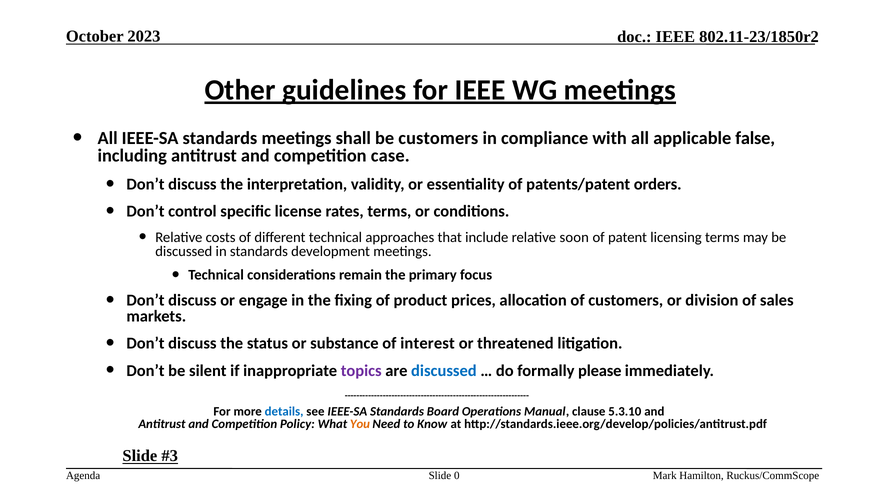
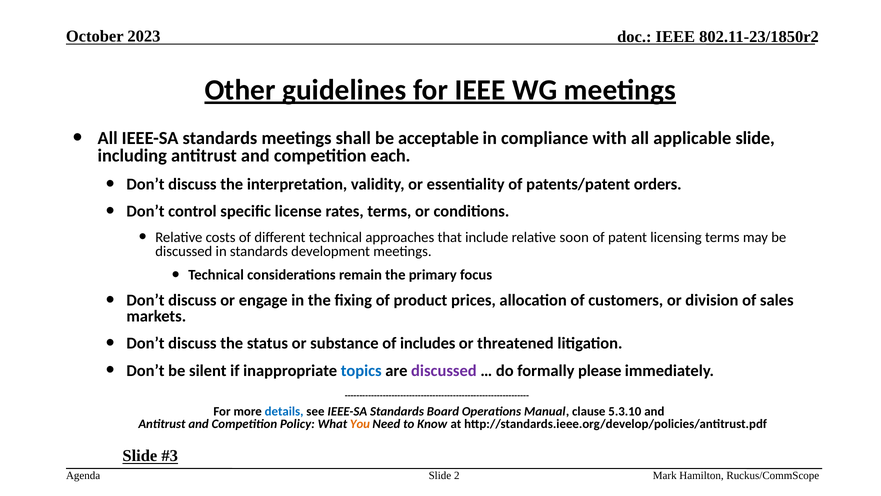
be customers: customers -> acceptable
applicable false: false -> slide
case: case -> each
interest: interest -> includes
topics colour: purple -> blue
discussed at (444, 370) colour: blue -> purple
0: 0 -> 2
